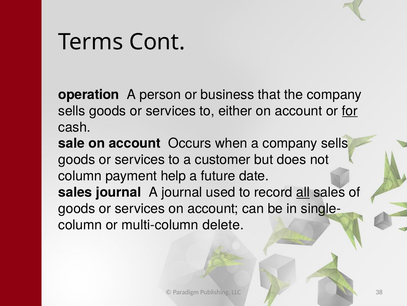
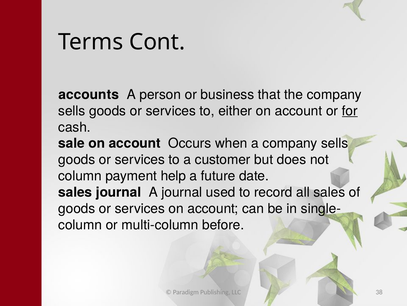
operation: operation -> accounts
all underline: present -> none
delete: delete -> before
